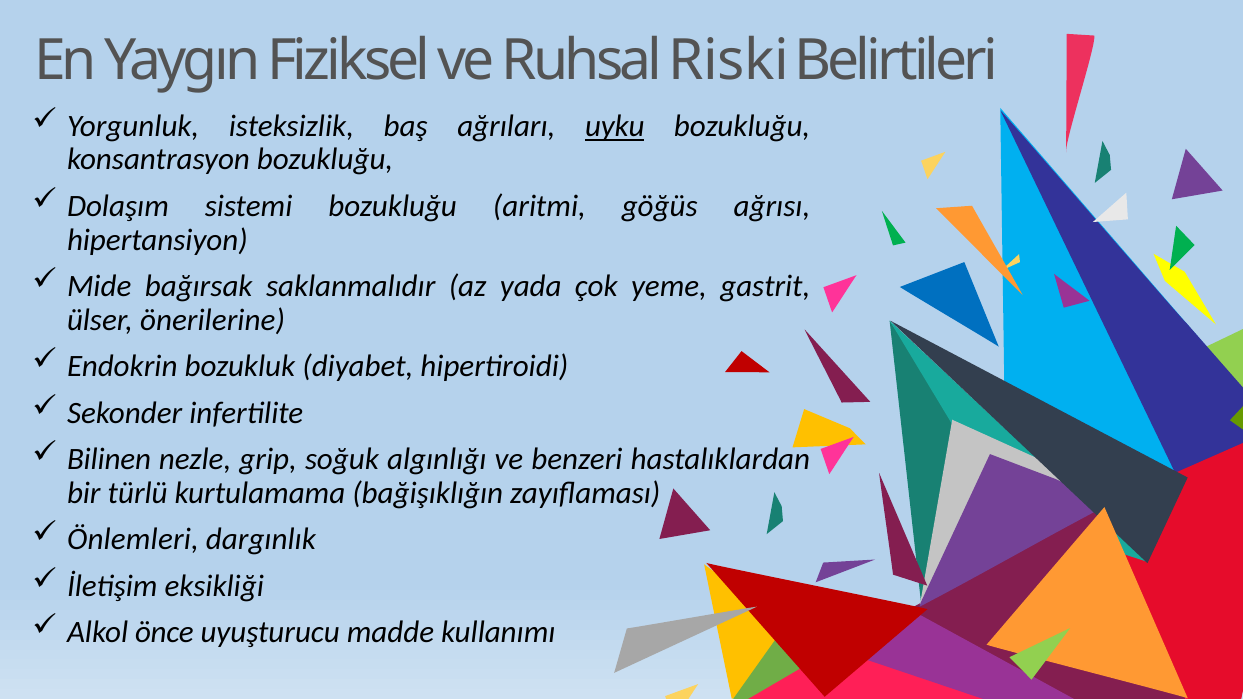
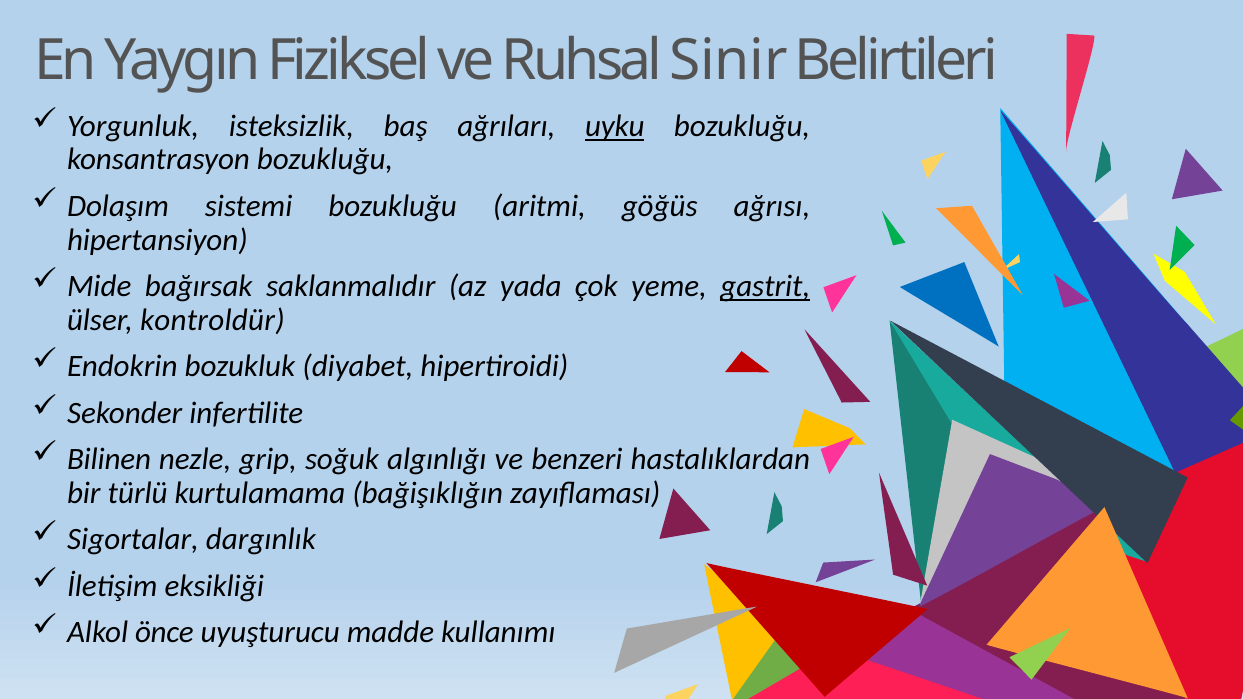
Riski: Riski -> Sinir
gastrit underline: none -> present
önerilerine: önerilerine -> kontroldür
Önlemleri: Önlemleri -> Sigortalar
